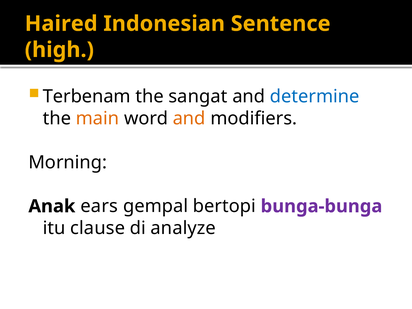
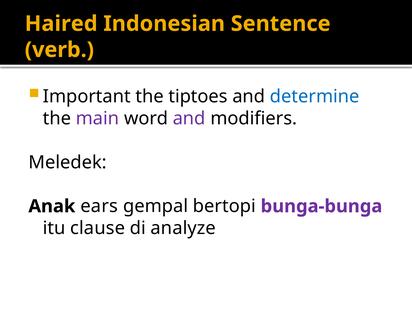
high: high -> verb
Terbenam: Terbenam -> Important
sangat: sangat -> tiptoes
main colour: orange -> purple
and at (189, 118) colour: orange -> purple
Morning: Morning -> Meledek
